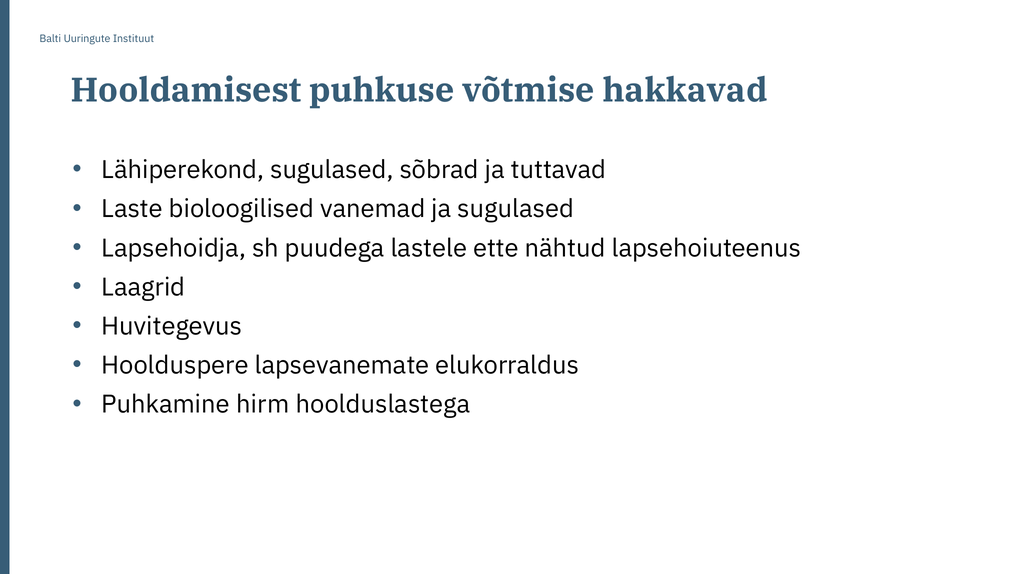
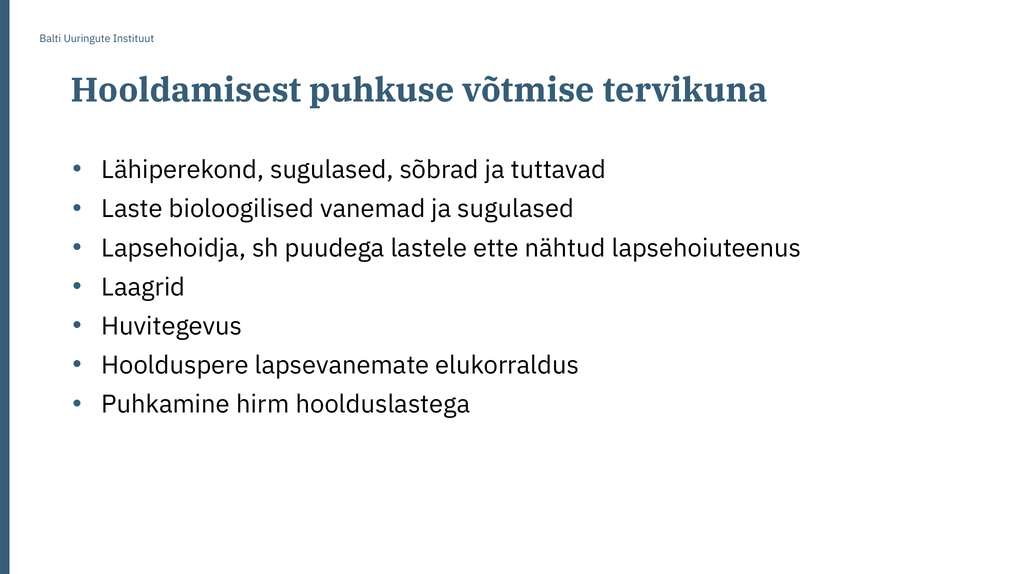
hakkavad: hakkavad -> tervikuna
